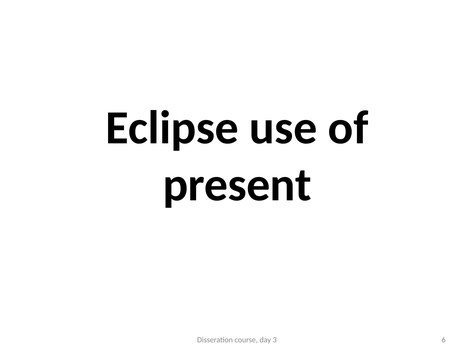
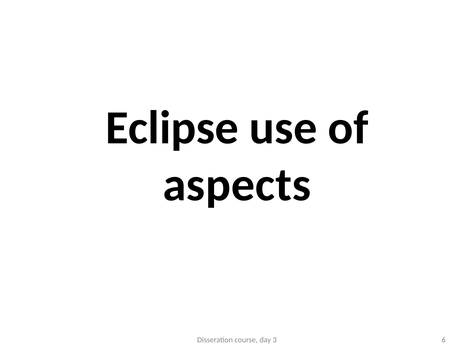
present: present -> aspects
